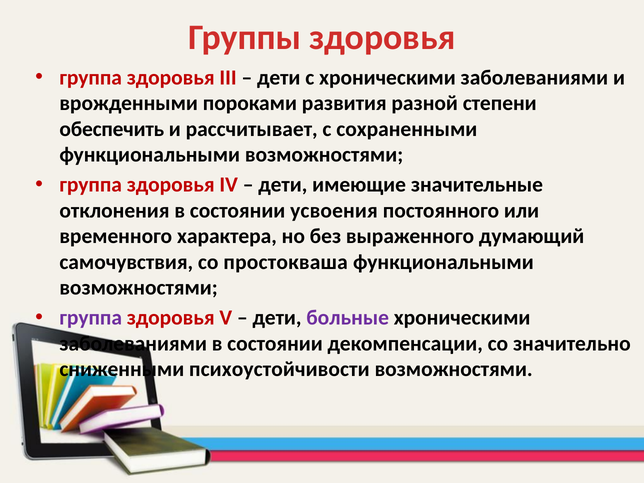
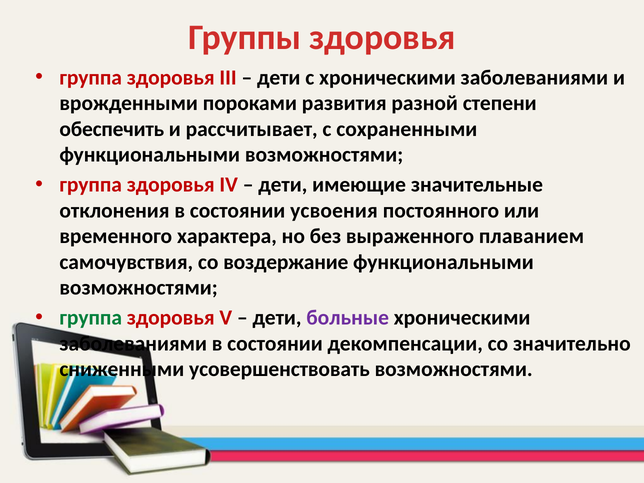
думающий: думающий -> плаванием
простокваша: простокваша -> воздержание
группа at (91, 318) colour: purple -> green
психоустойчивости: психоустойчивости -> усовершенствовать
